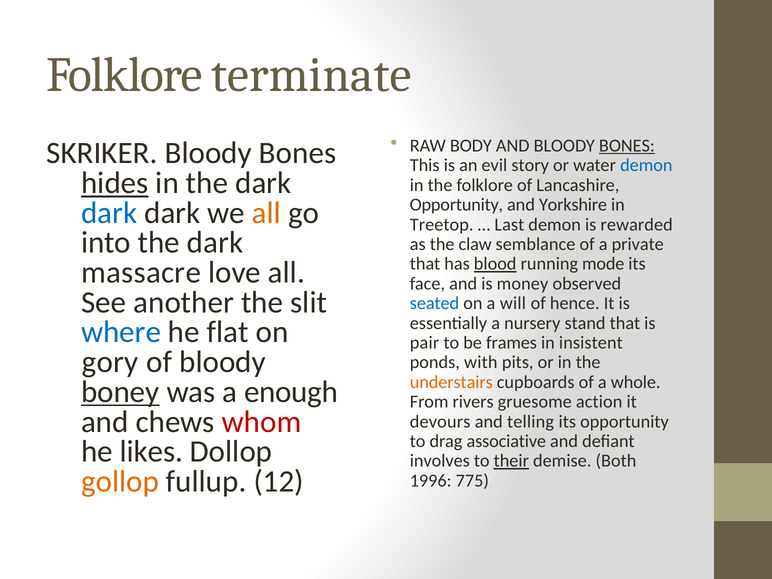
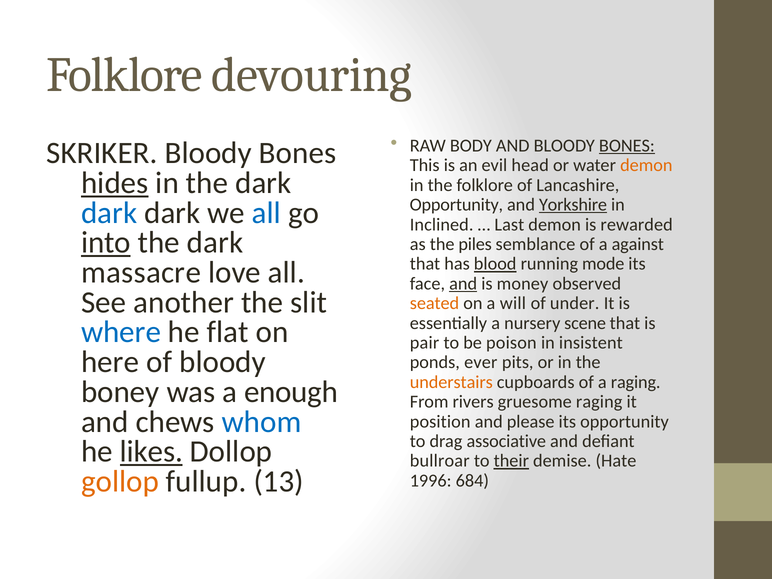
terminate: terminate -> devouring
story: story -> head
demon at (646, 165) colour: blue -> orange
Yorkshire underline: none -> present
all at (266, 213) colour: orange -> blue
Treetop: Treetop -> Inclined
into underline: none -> present
claw: claw -> piles
private: private -> against
and at (463, 284) underline: none -> present
seated colour: blue -> orange
hence: hence -> under
stand: stand -> scene
frames: frames -> poison
gory: gory -> here
with: with -> ever
a whole: whole -> raging
boney underline: present -> none
gruesome action: action -> raging
whom colour: red -> blue
devours: devours -> position
telling: telling -> please
likes underline: none -> present
involves: involves -> bullroar
Both: Both -> Hate
12: 12 -> 13
775: 775 -> 684
